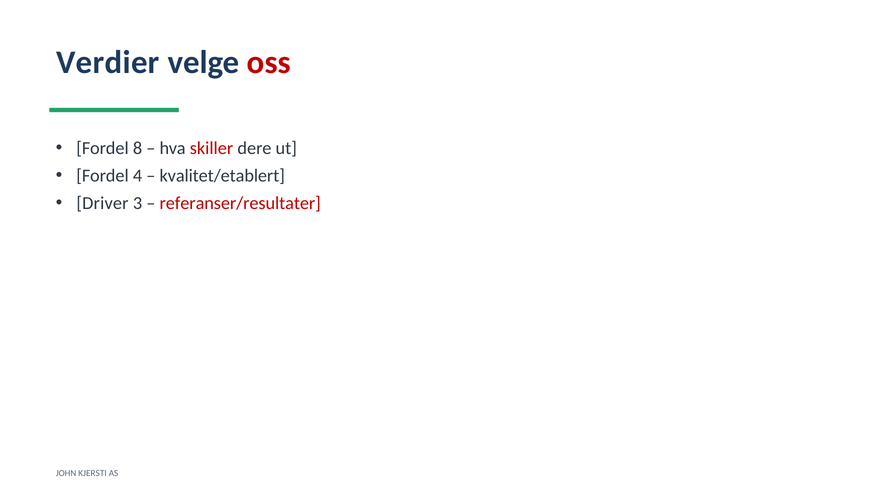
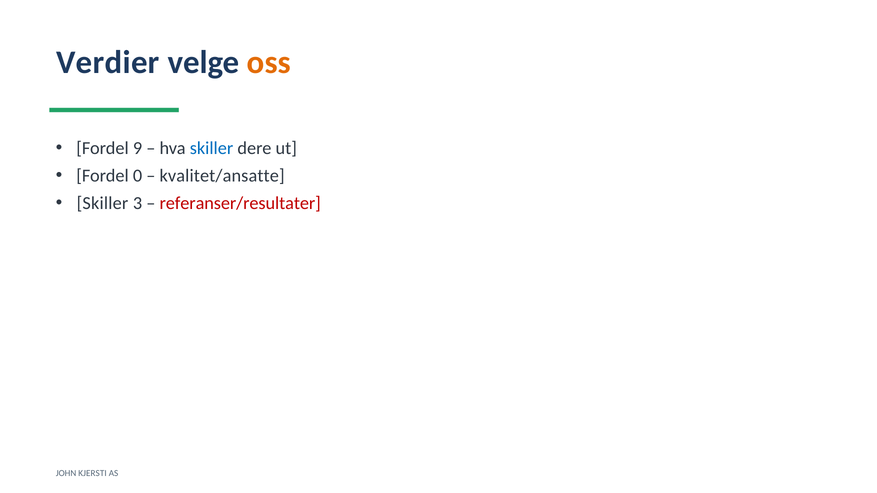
oss colour: red -> orange
8: 8 -> 9
skiller at (212, 149) colour: red -> blue
4: 4 -> 0
kvalitet/etablert: kvalitet/etablert -> kvalitet/ansatte
Driver at (102, 203): Driver -> Skiller
